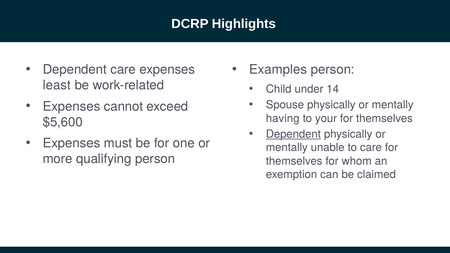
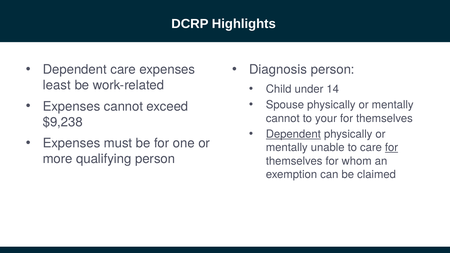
Examples: Examples -> Diagnosis
having at (283, 118): having -> cannot
$5,600: $5,600 -> $9,238
for at (391, 148) underline: none -> present
